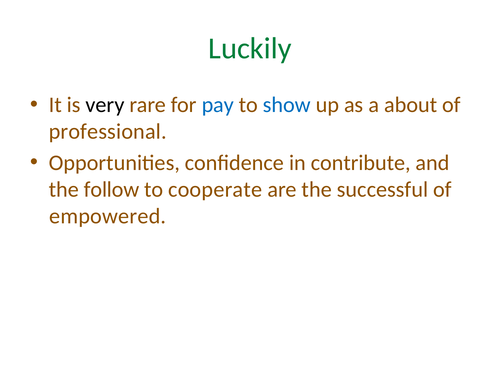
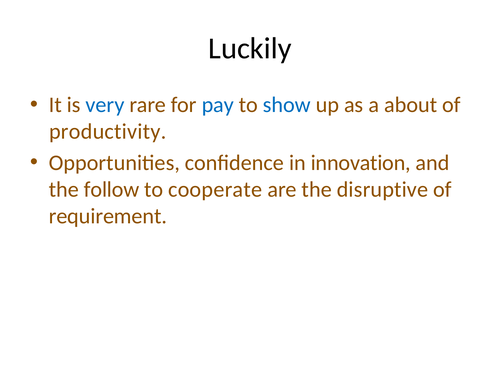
Luckily colour: green -> black
very colour: black -> blue
professional: professional -> productivity
contribute: contribute -> innovation
successful: successful -> disruptive
empowered: empowered -> requirement
